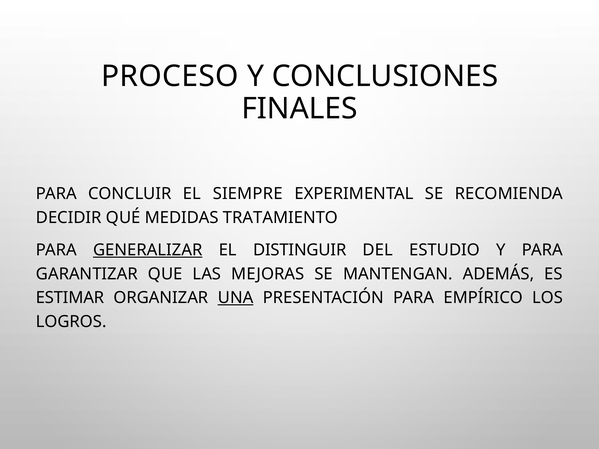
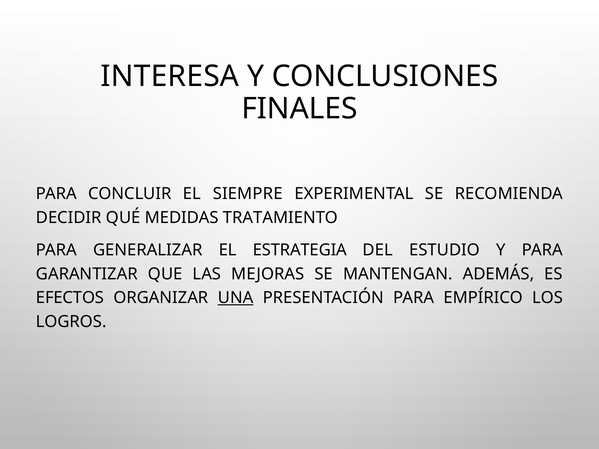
PROCESO: PROCESO -> INTERESA
GENERALIZAR underline: present -> none
DISTINGUIR: DISTINGUIR -> ESTRATEGIA
ESTIMAR: ESTIMAR -> EFECTOS
